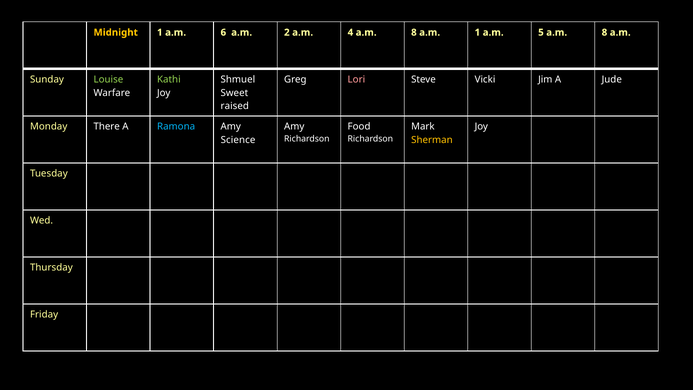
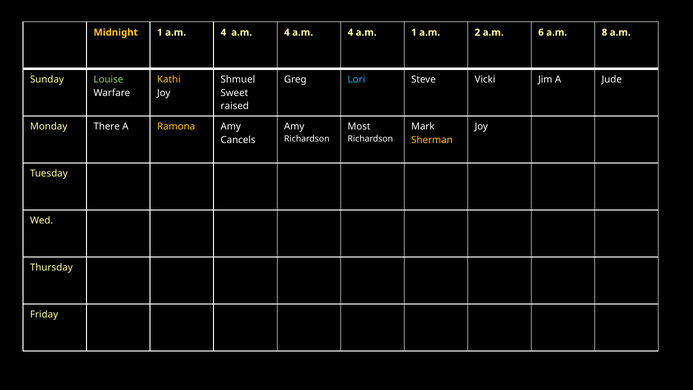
1 a.m 6: 6 -> 4
2 at (287, 32): 2 -> 4
4 a.m 8: 8 -> 1
a.m 1: 1 -> 2
5: 5 -> 6
Kathi colour: light green -> yellow
Lori colour: pink -> light blue
Ramona colour: light blue -> yellow
Food: Food -> Most
Science: Science -> Cancels
